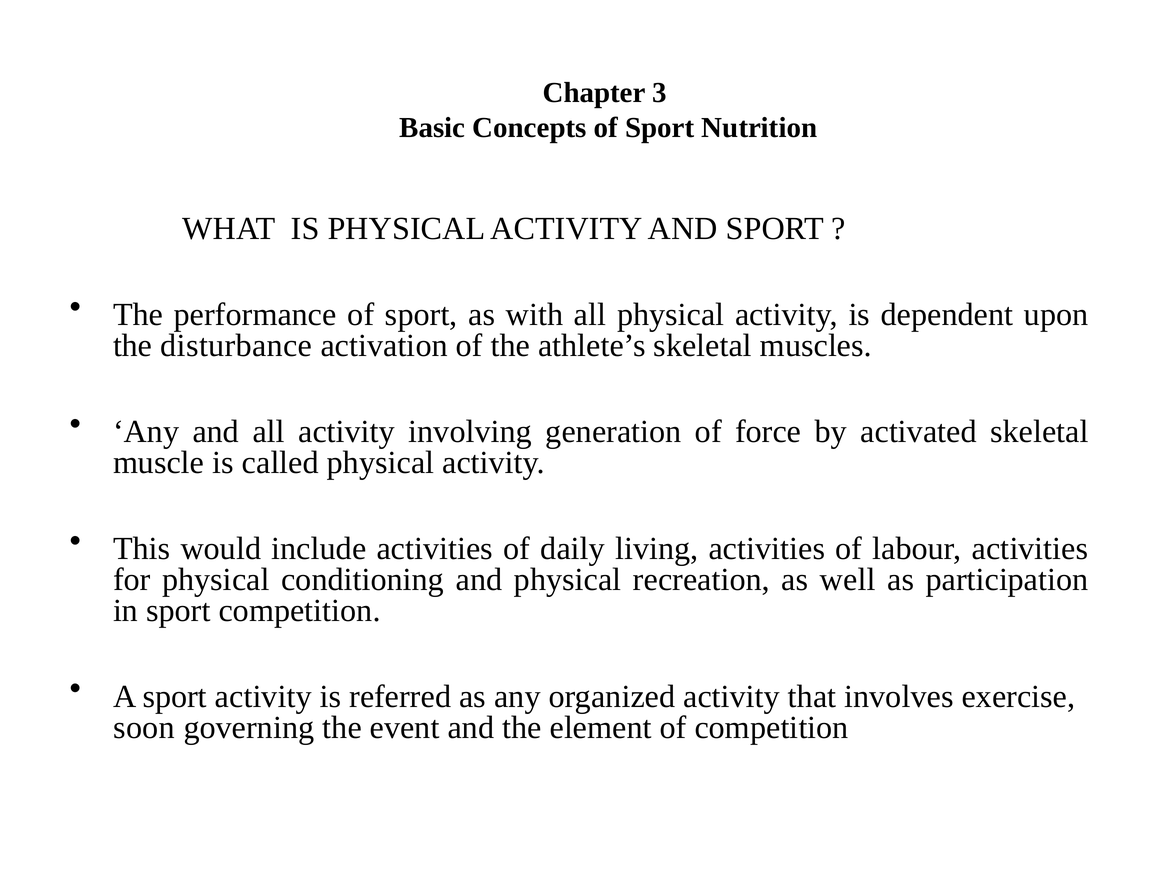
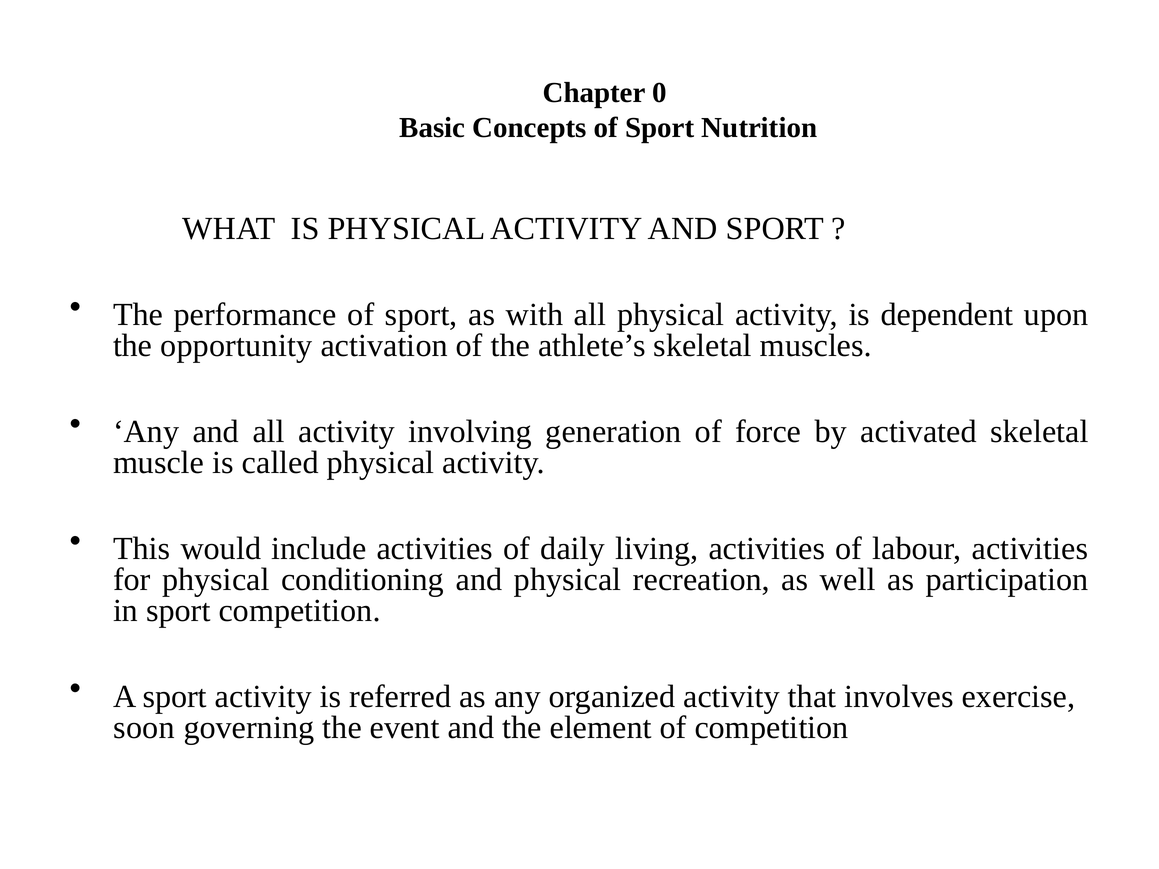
3: 3 -> 0
disturbance: disturbance -> opportunity
